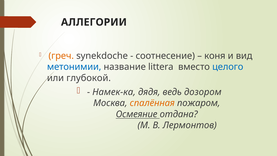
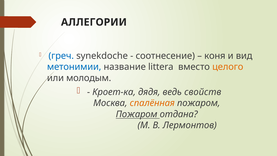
греч colour: orange -> blue
целого colour: blue -> orange
глубокой: глубокой -> молодым
Намек-ка: Намек-ка -> Кроет-ка
дозором: дозором -> свойств
Осмеяние at (137, 114): Осмеяние -> Пожаром
